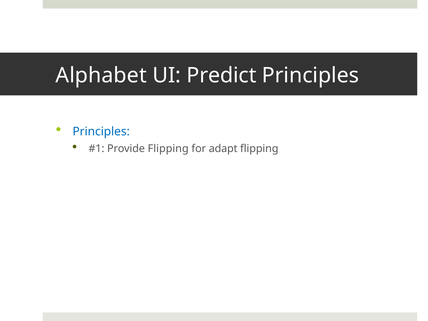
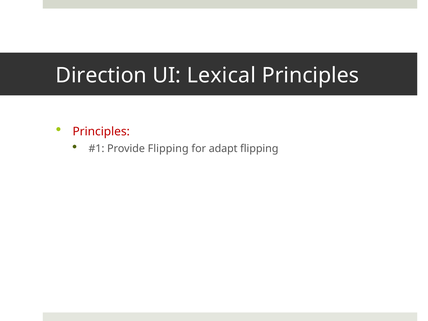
Alphabet: Alphabet -> Direction
Predict: Predict -> Lexical
Principles at (101, 132) colour: blue -> red
